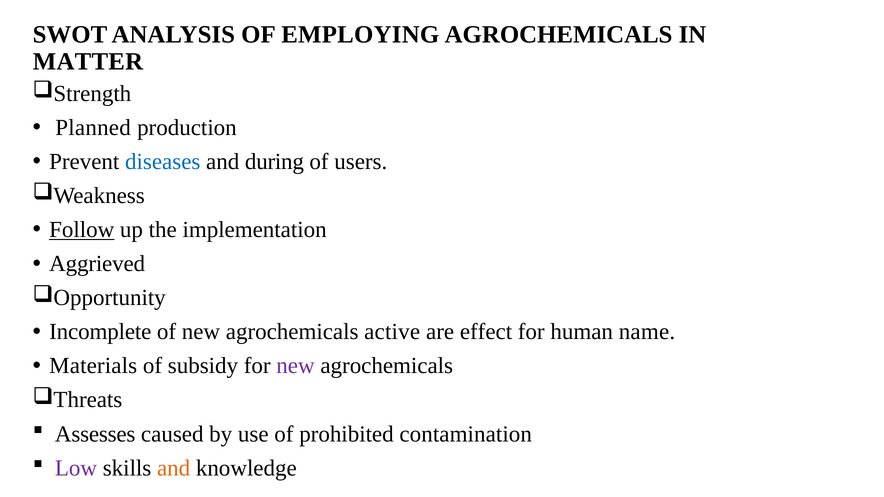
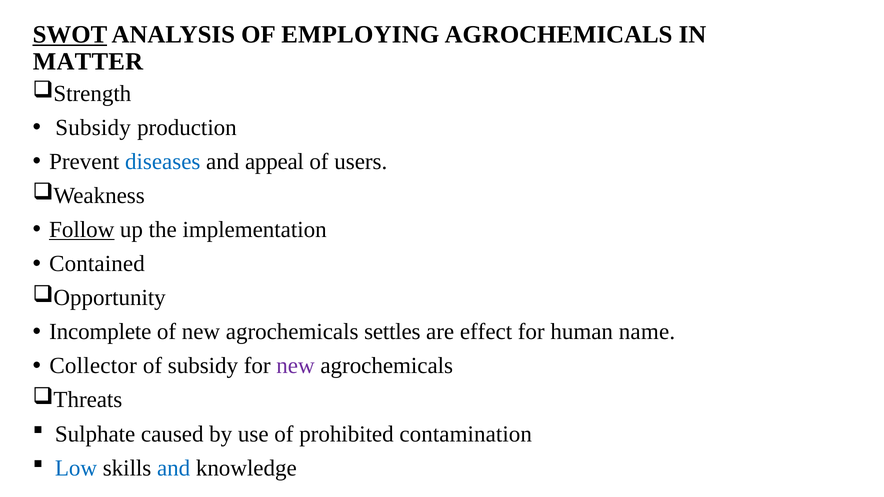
SWOT underline: none -> present
Planned at (93, 128): Planned -> Subsidy
during: during -> appeal
Aggrieved: Aggrieved -> Contained
active: active -> settles
Materials: Materials -> Collector
Assesses: Assesses -> Sulphate
Low colour: purple -> blue
and at (174, 468) colour: orange -> blue
